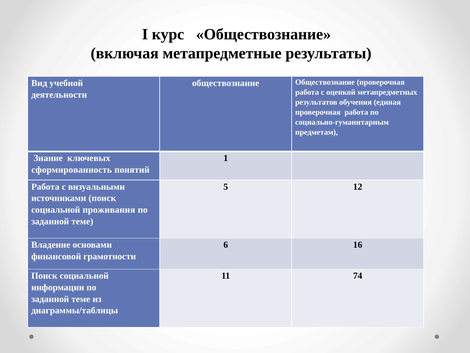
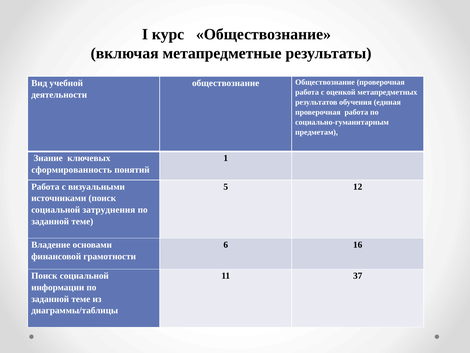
проживания: проживания -> затруднения
74: 74 -> 37
